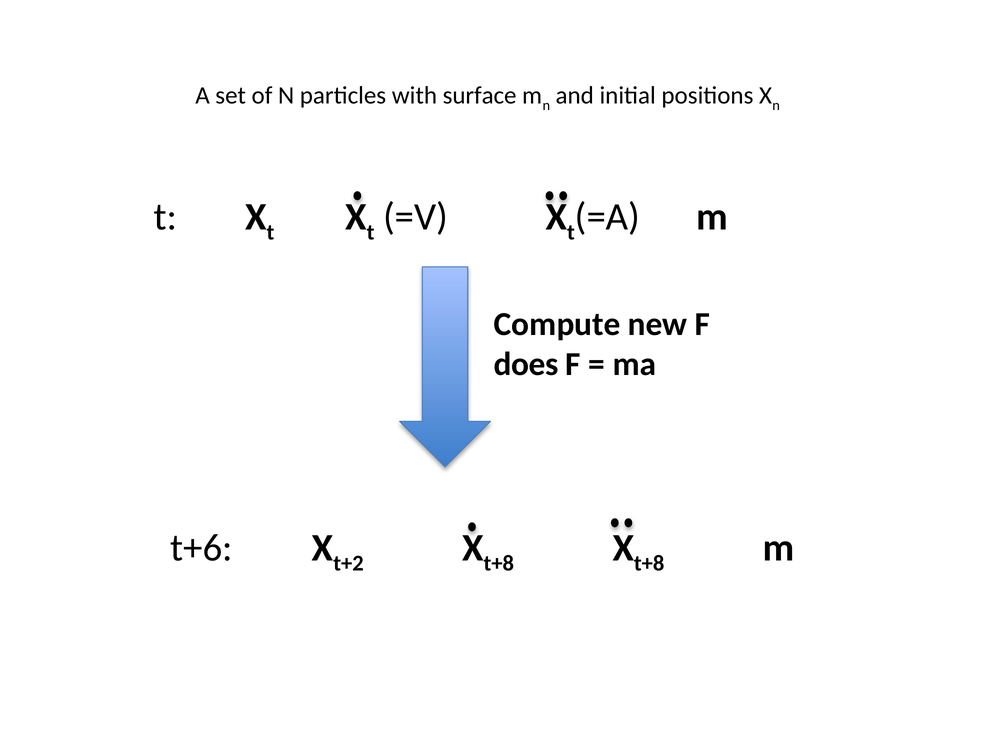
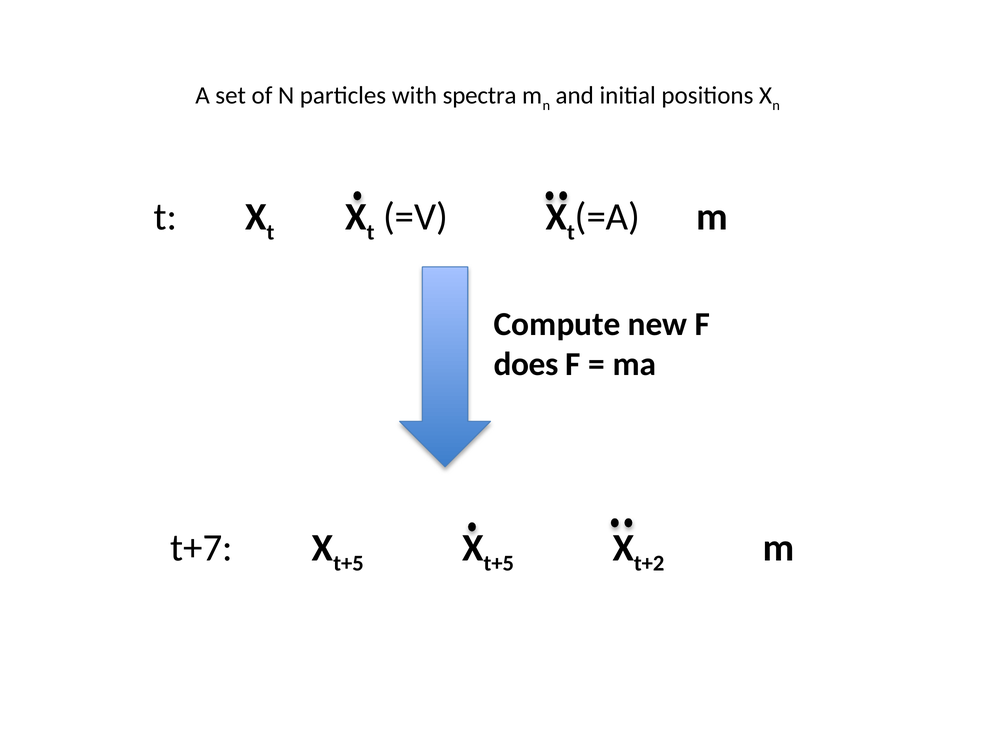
surface: surface -> spectra
t+6: t+6 -> t+7
t+2 at (348, 563): t+2 -> t+5
t+8 at (499, 563): t+8 -> t+5
t+8 at (649, 563): t+8 -> t+2
